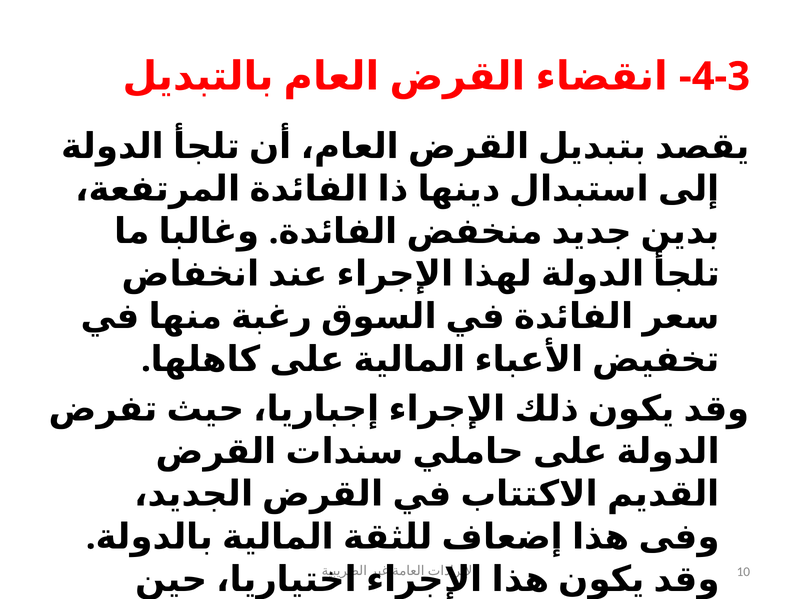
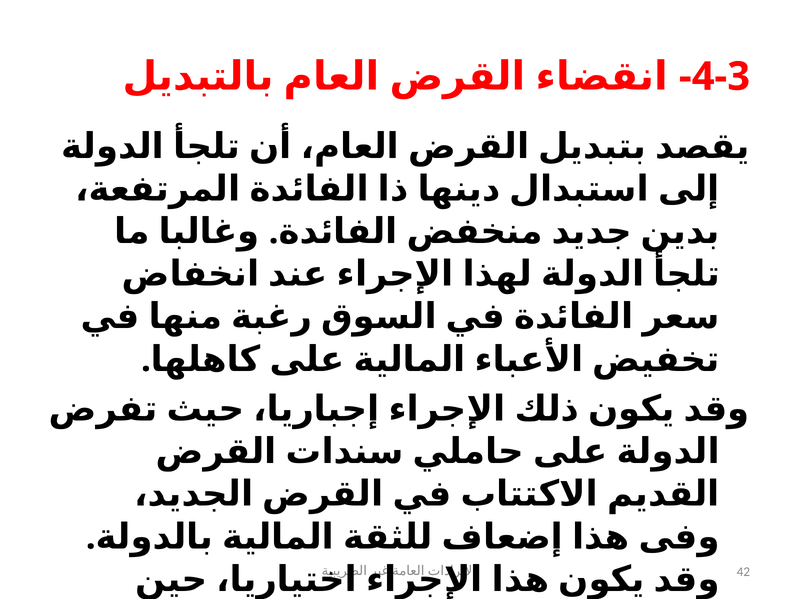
10: 10 -> 42
